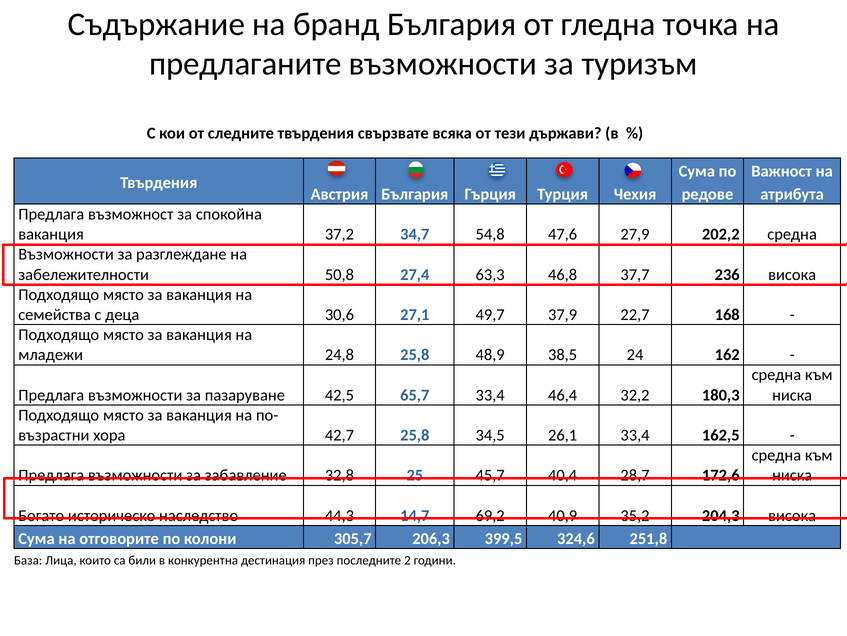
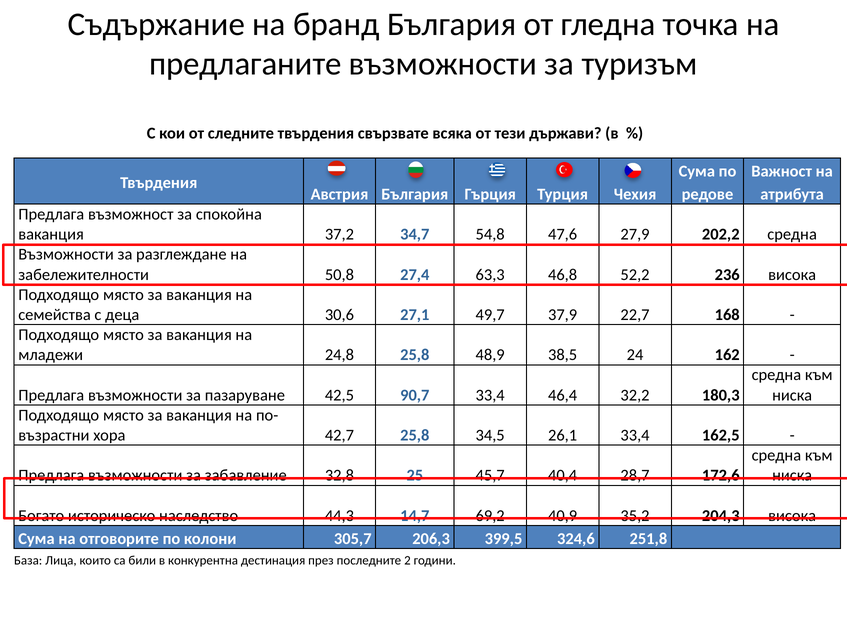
37,7: 37,7 -> 52,2
65,7: 65,7 -> 90,7
